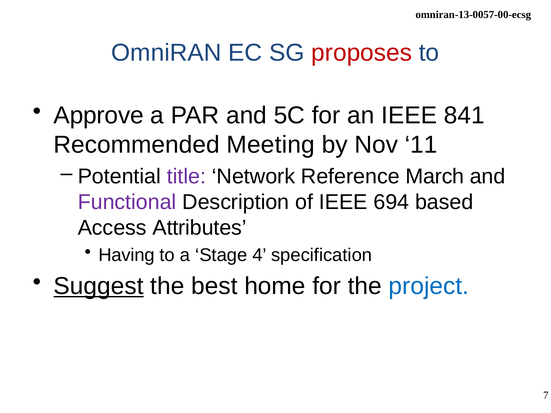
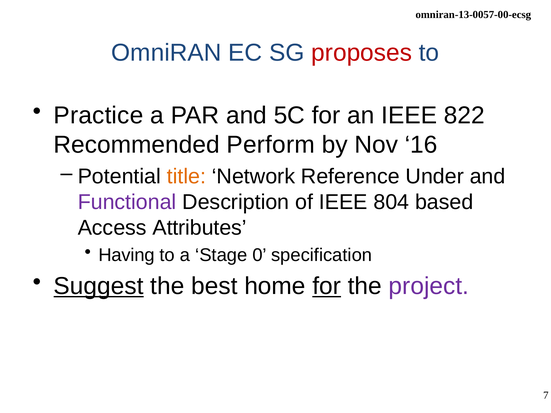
Approve: Approve -> Practice
841: 841 -> 822
Meeting: Meeting -> Perform
11: 11 -> 16
title colour: purple -> orange
March: March -> Under
694: 694 -> 804
4: 4 -> 0
for at (327, 286) underline: none -> present
project colour: blue -> purple
